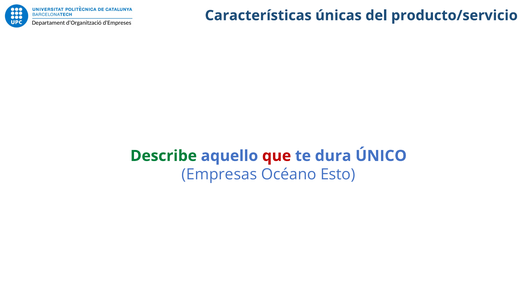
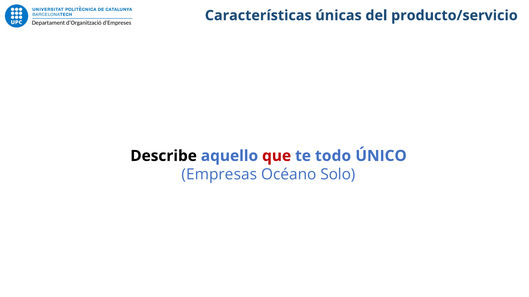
Describe colour: green -> black
dura: dura -> todo
Esto: Esto -> Solo
